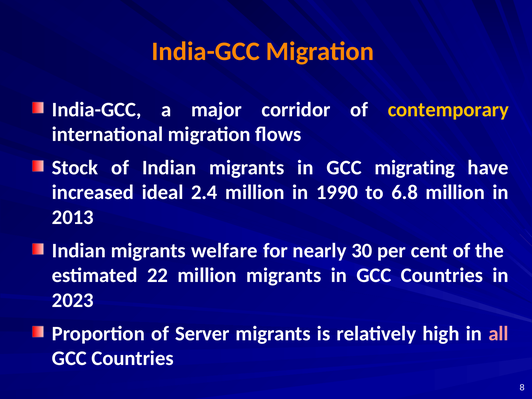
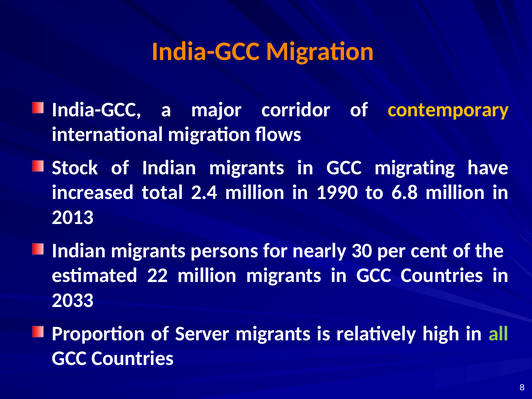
ideal: ideal -> total
welfare: welfare -> persons
2023: 2023 -> 2033
all colour: pink -> light green
